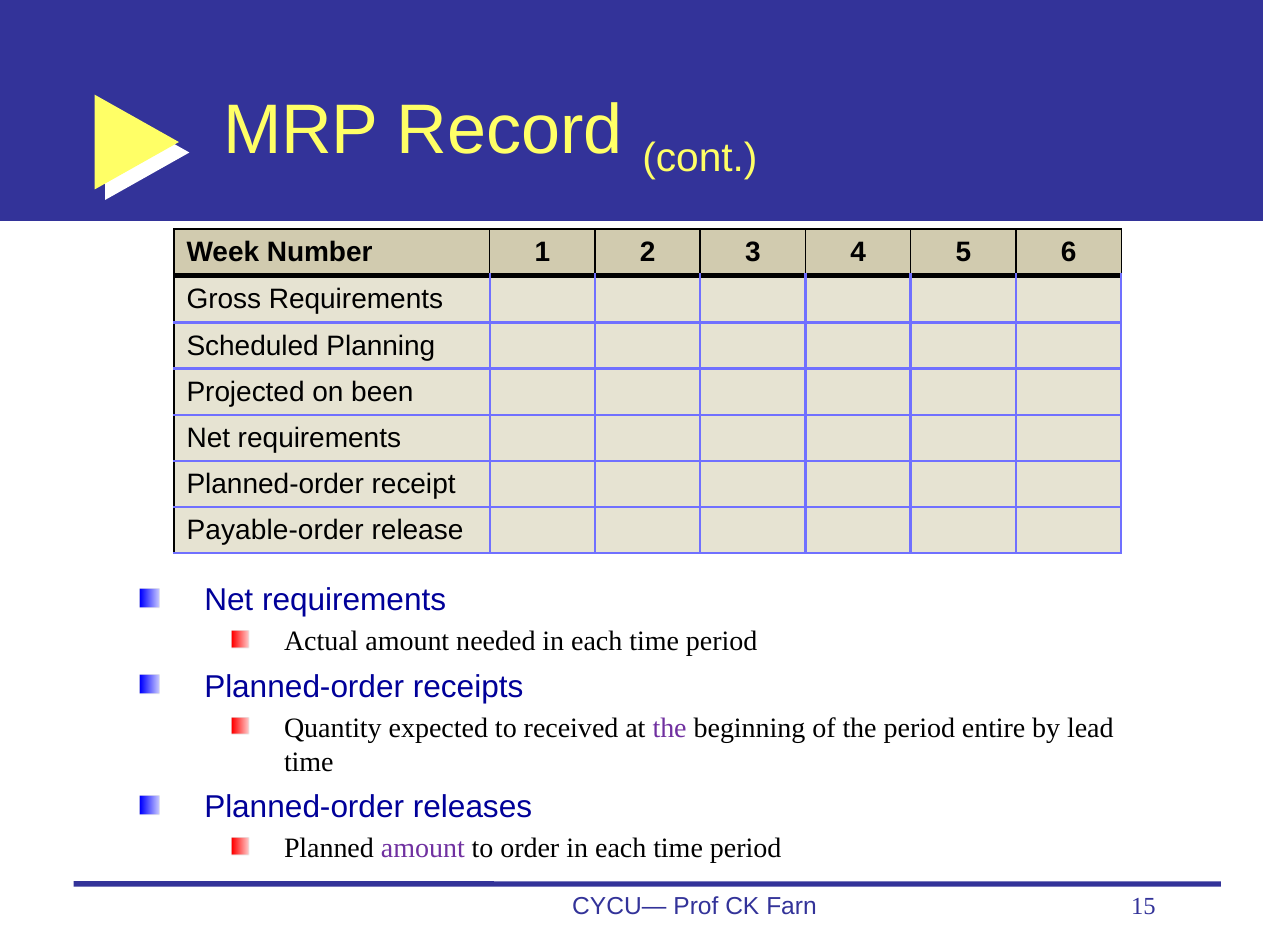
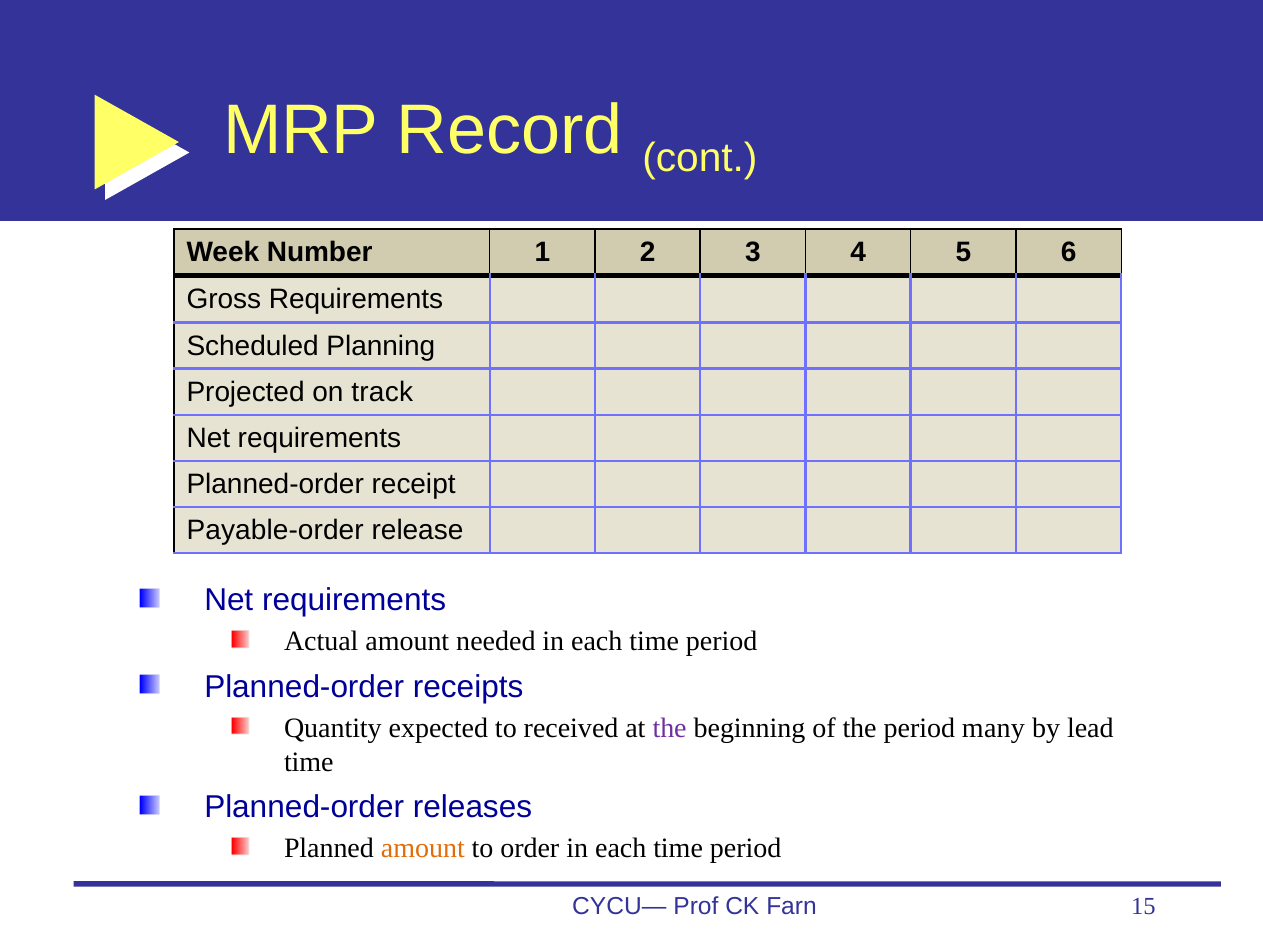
been: been -> track
entire: entire -> many
amount at (423, 849) colour: purple -> orange
